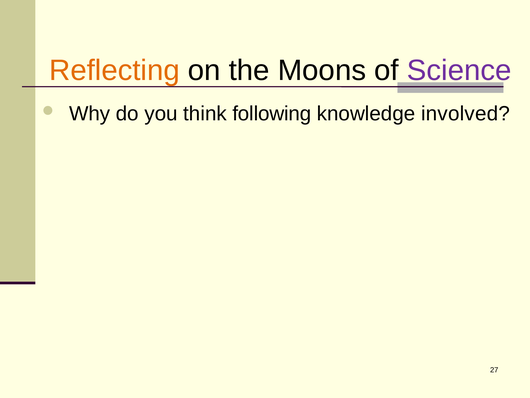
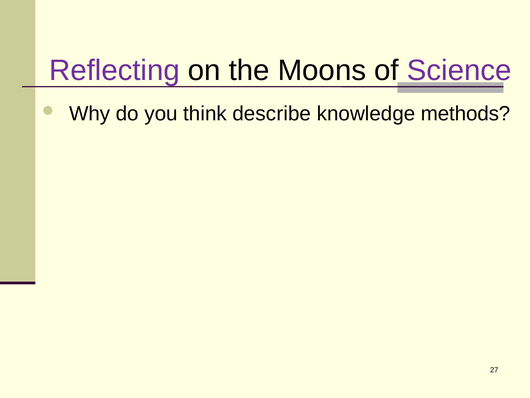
Reflecting colour: orange -> purple
following: following -> describe
involved: involved -> methods
